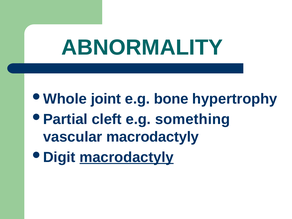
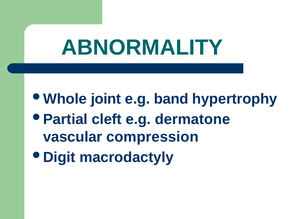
bone: bone -> band
something: something -> dermatone
vascular macrodactyly: macrodactyly -> compression
macrodactyly at (127, 157) underline: present -> none
